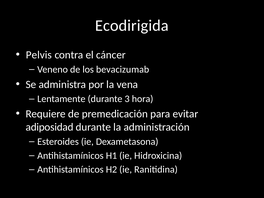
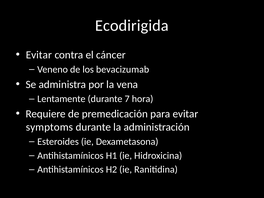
Pelvis at (39, 55): Pelvis -> Evitar
3: 3 -> 7
adiposidad: adiposidad -> symptoms
